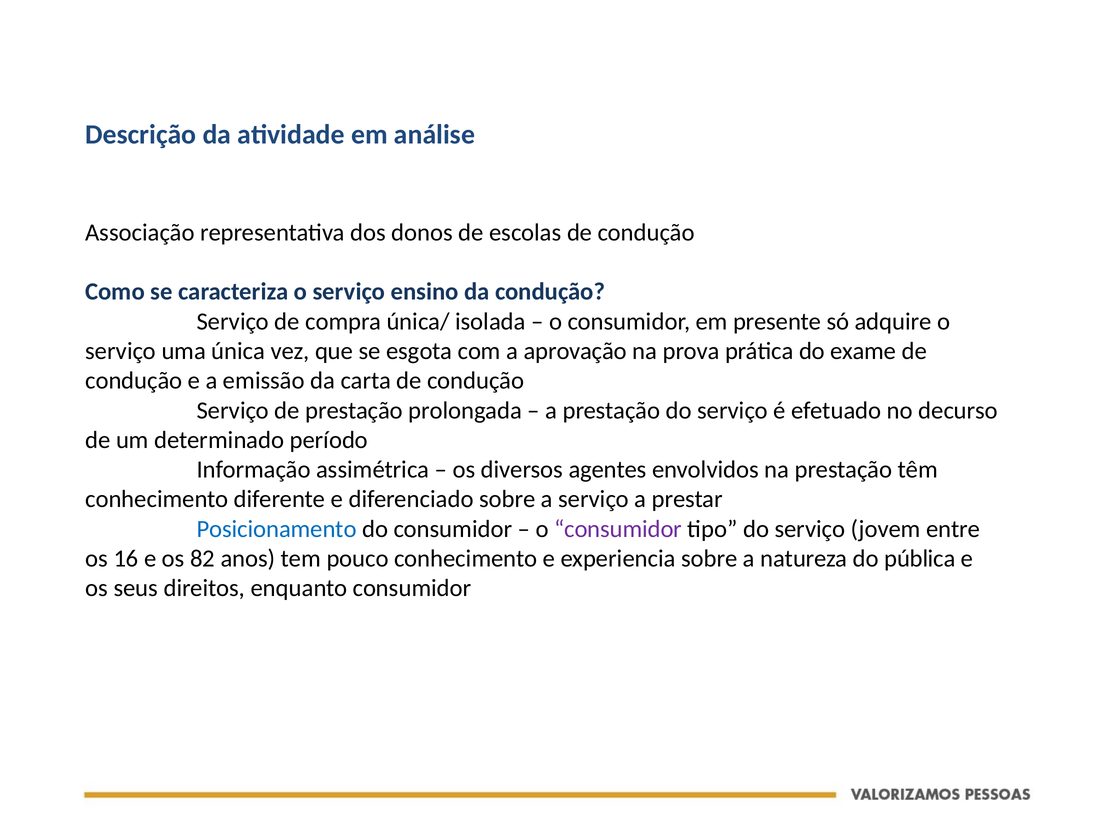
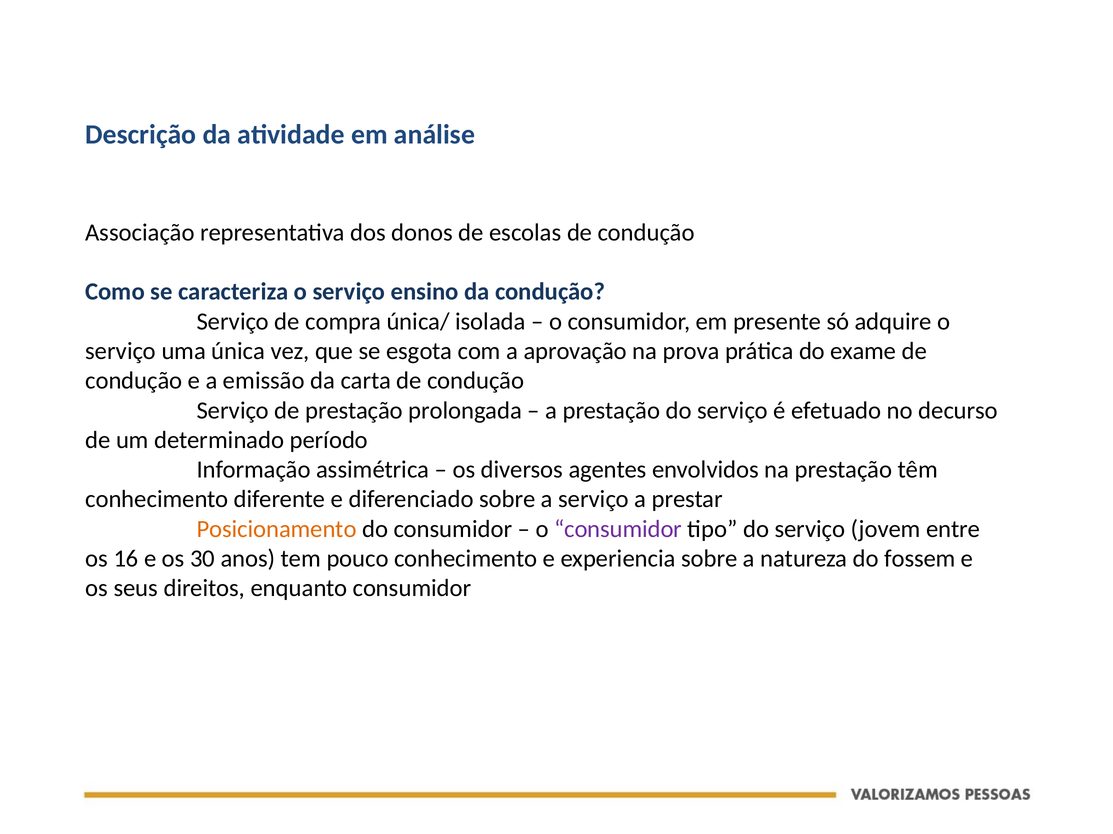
Posicionamento colour: blue -> orange
82: 82 -> 30
pública: pública -> fossem
